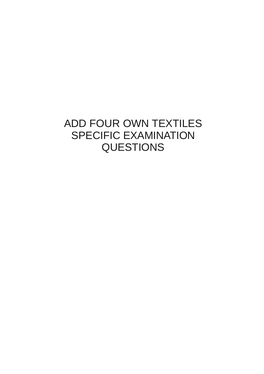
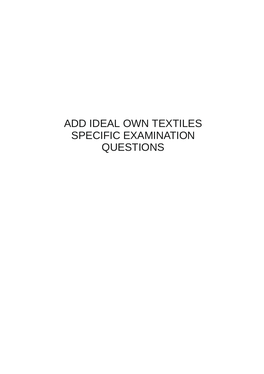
FOUR: FOUR -> IDEAL
